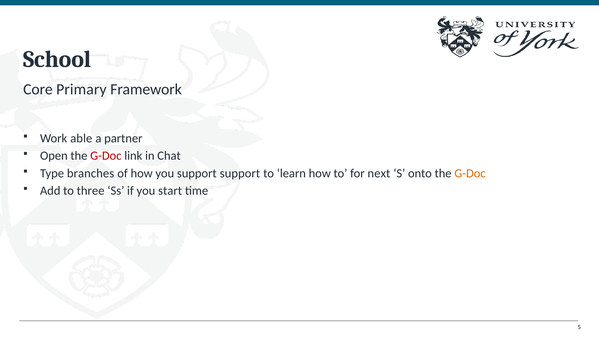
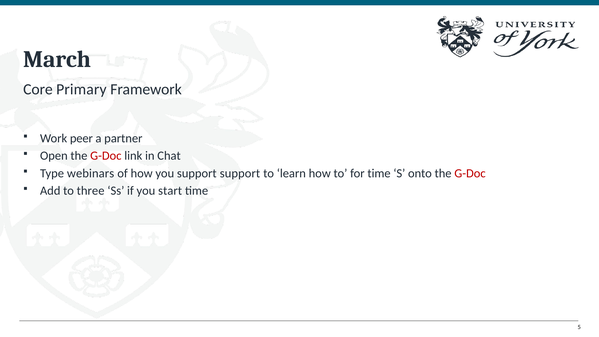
School: School -> March
able: able -> peer
branches: branches -> webinars
for next: next -> time
G-Doc at (470, 173) colour: orange -> red
